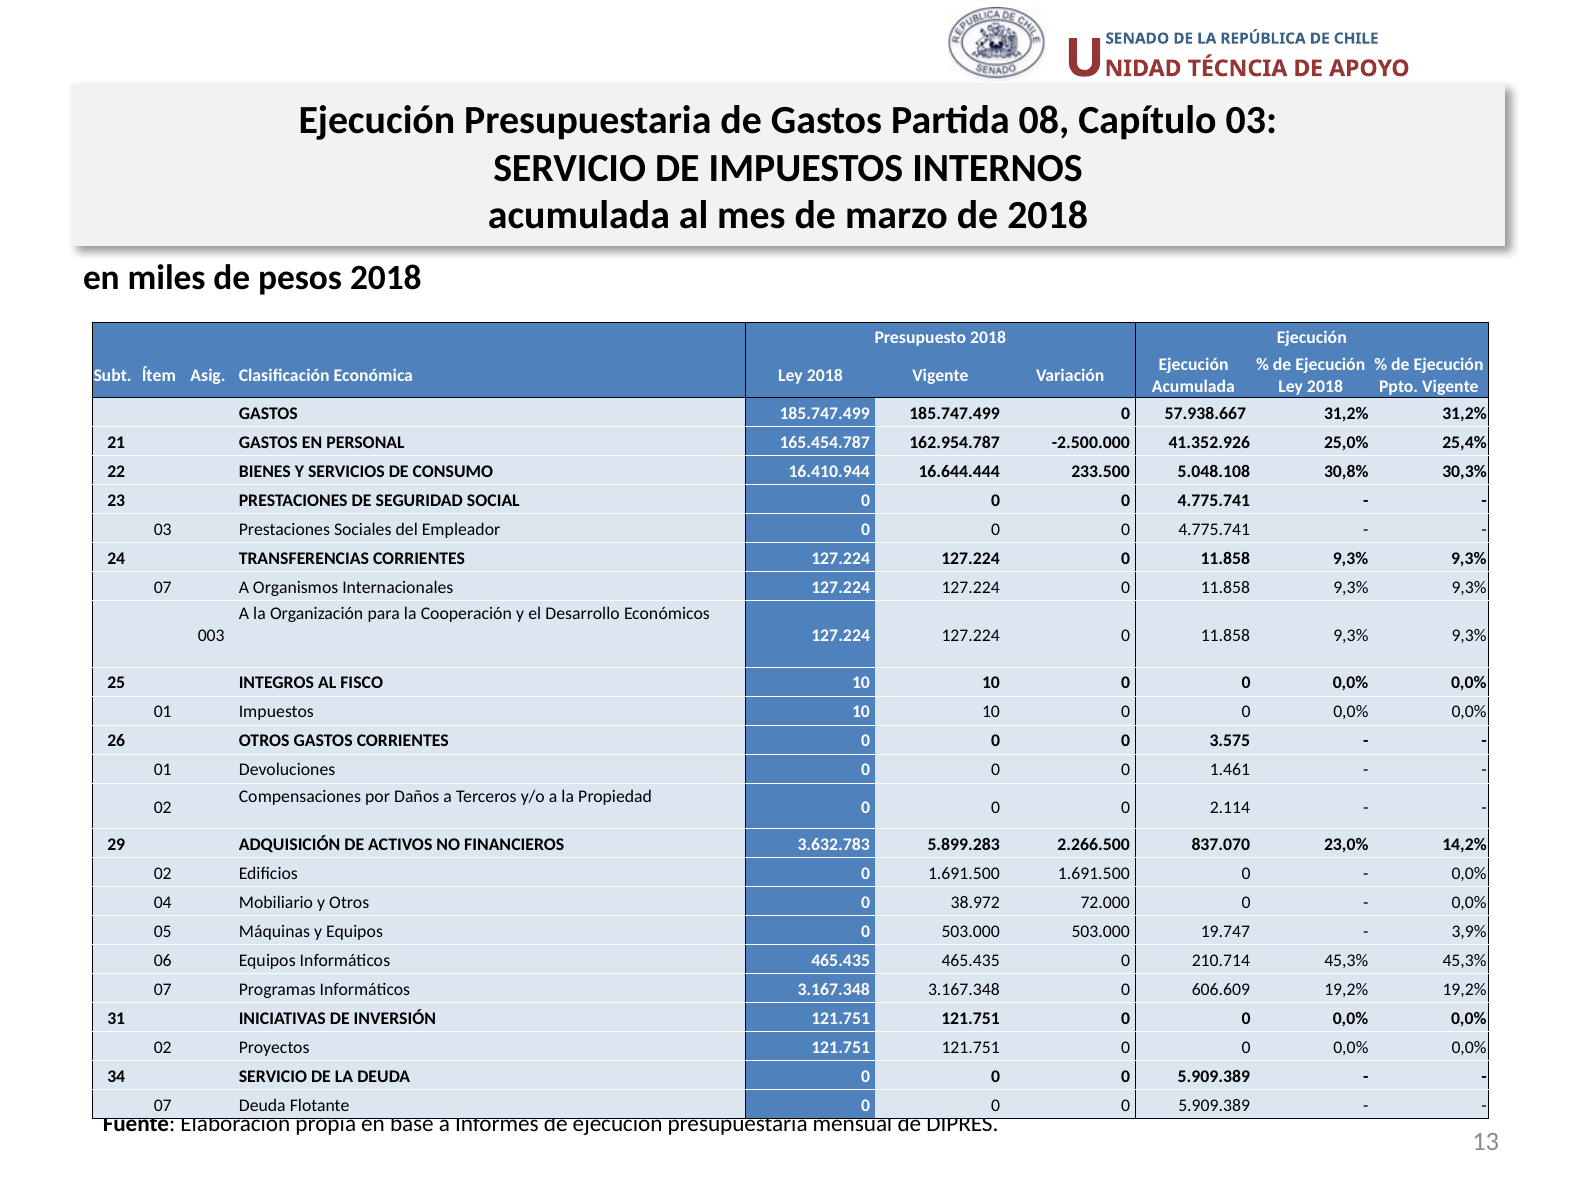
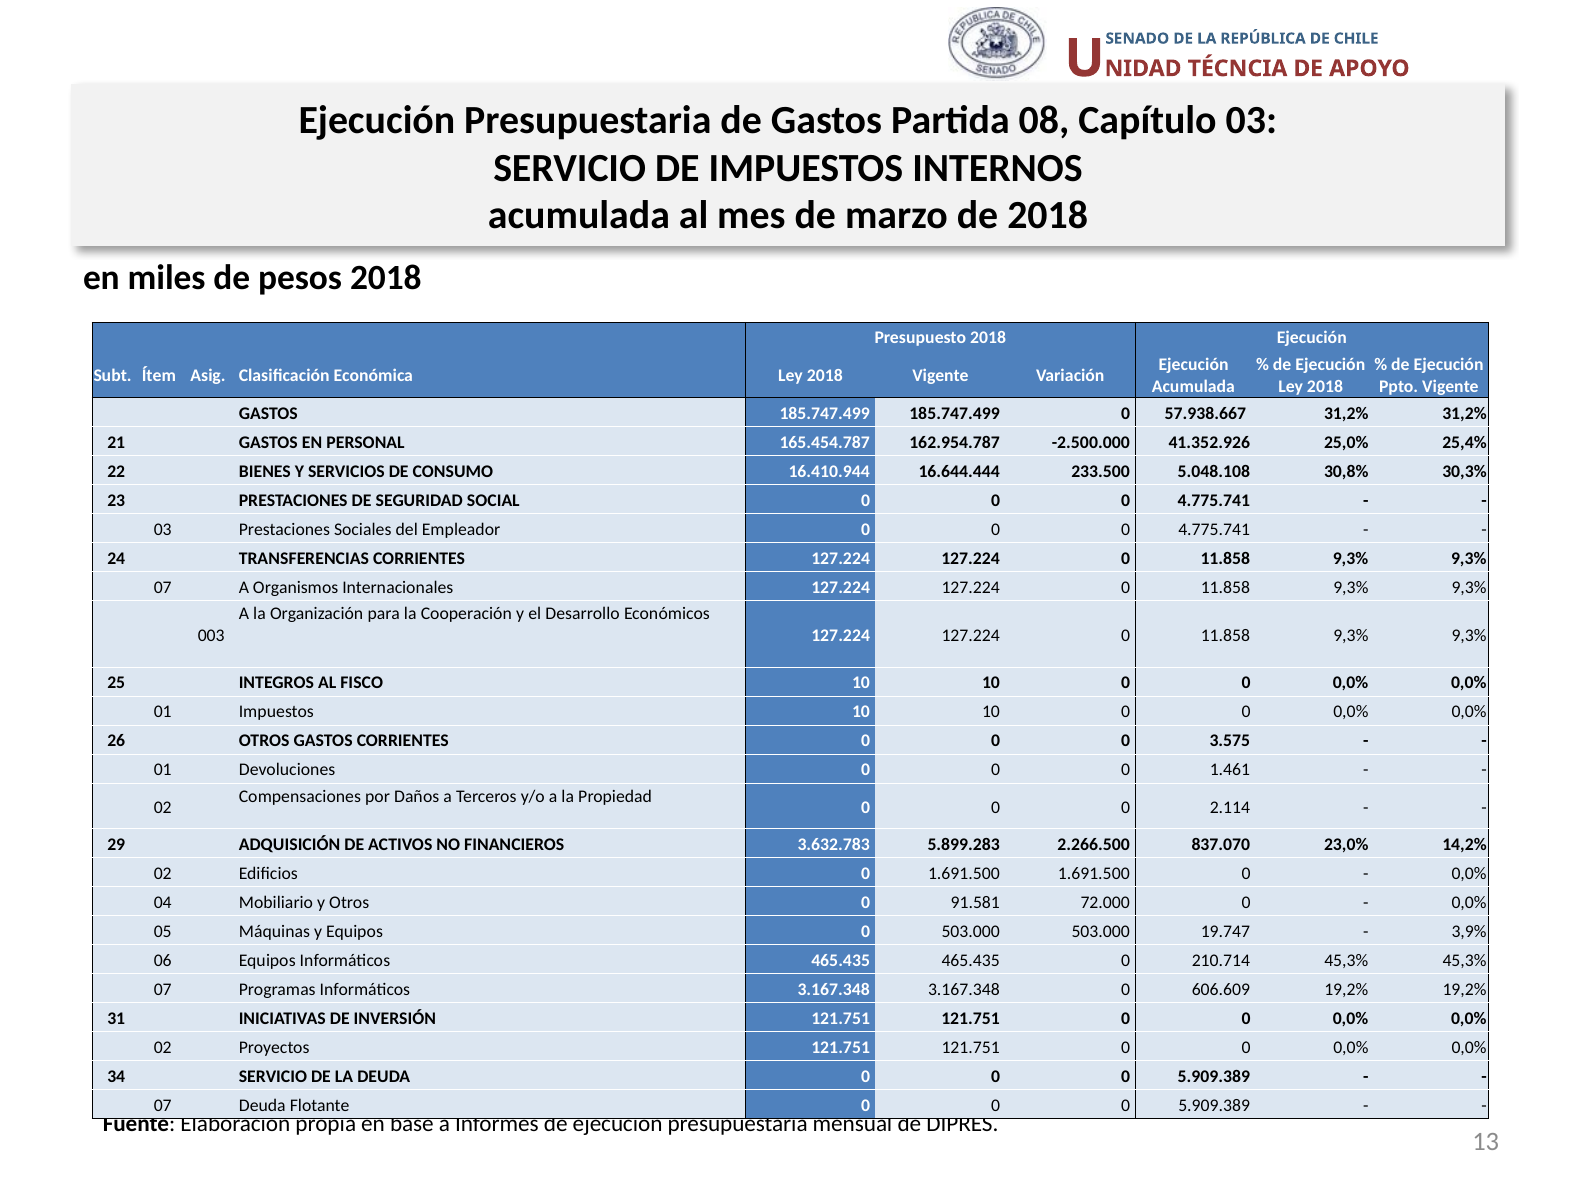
38.972: 38.972 -> 91.581
